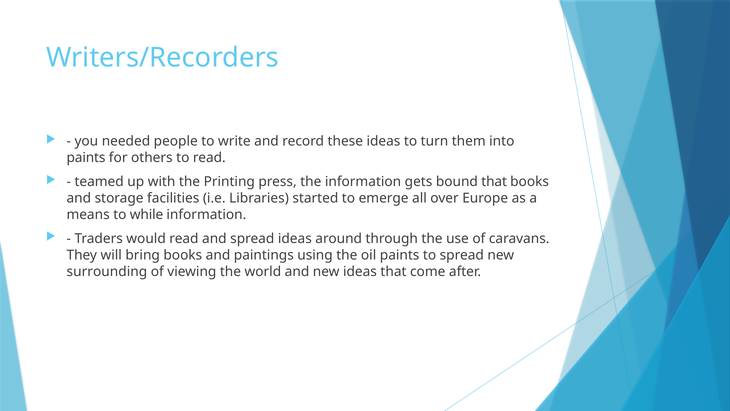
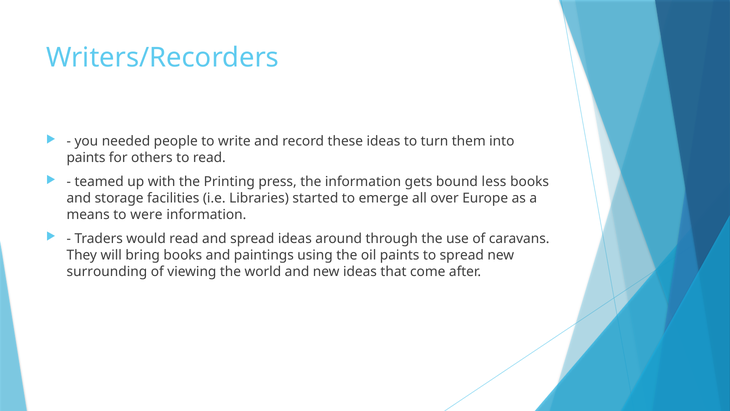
bound that: that -> less
while: while -> were
